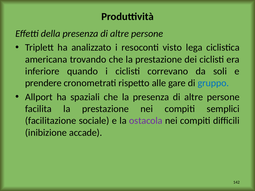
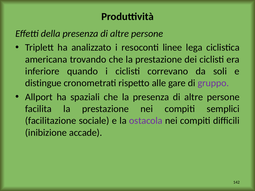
visto: visto -> linee
prendere: prendere -> distingue
gruppo colour: blue -> purple
